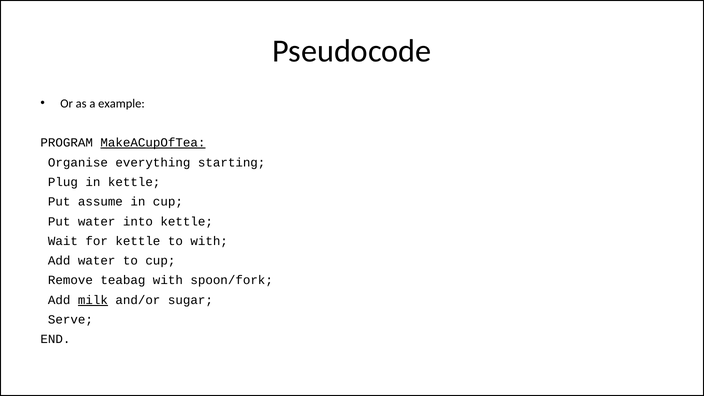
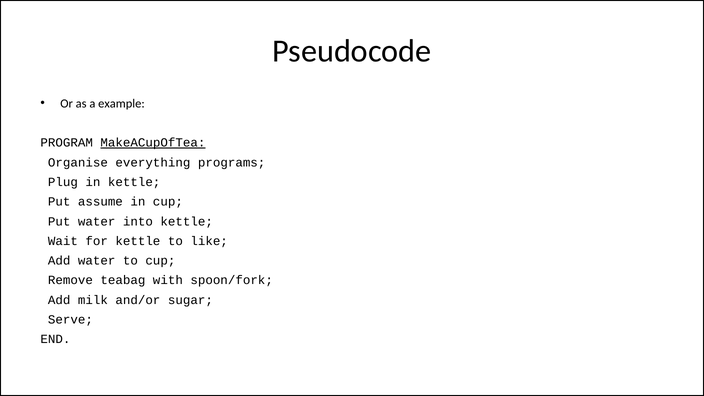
starting: starting -> programs
to with: with -> like
milk underline: present -> none
